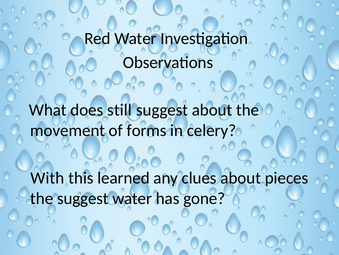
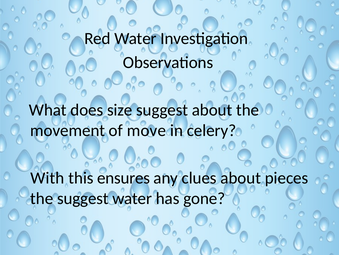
still: still -> size
forms: forms -> move
learned: learned -> ensures
